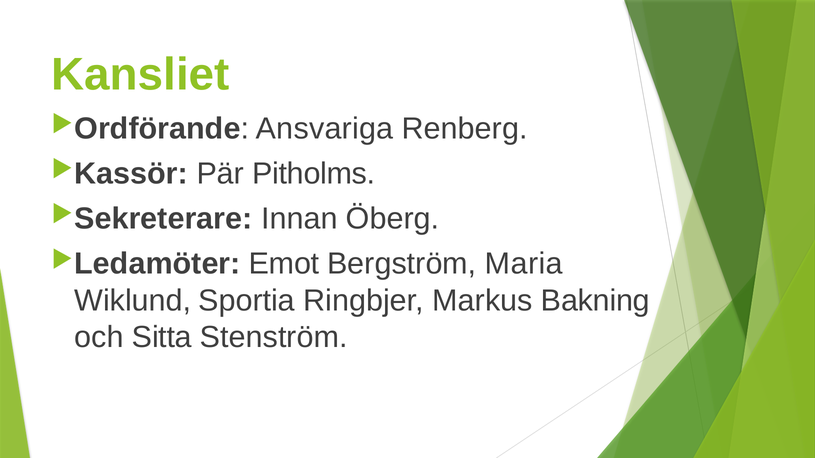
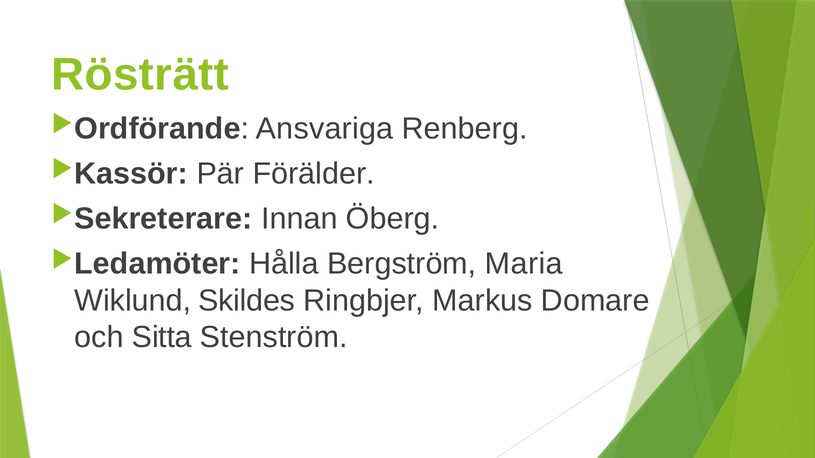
Kansliet: Kansliet -> Rösträtt
Pitholms: Pitholms -> Förälder
Emot: Emot -> Hålla
Sportia: Sportia -> Skildes
Bakning: Bakning -> Domare
